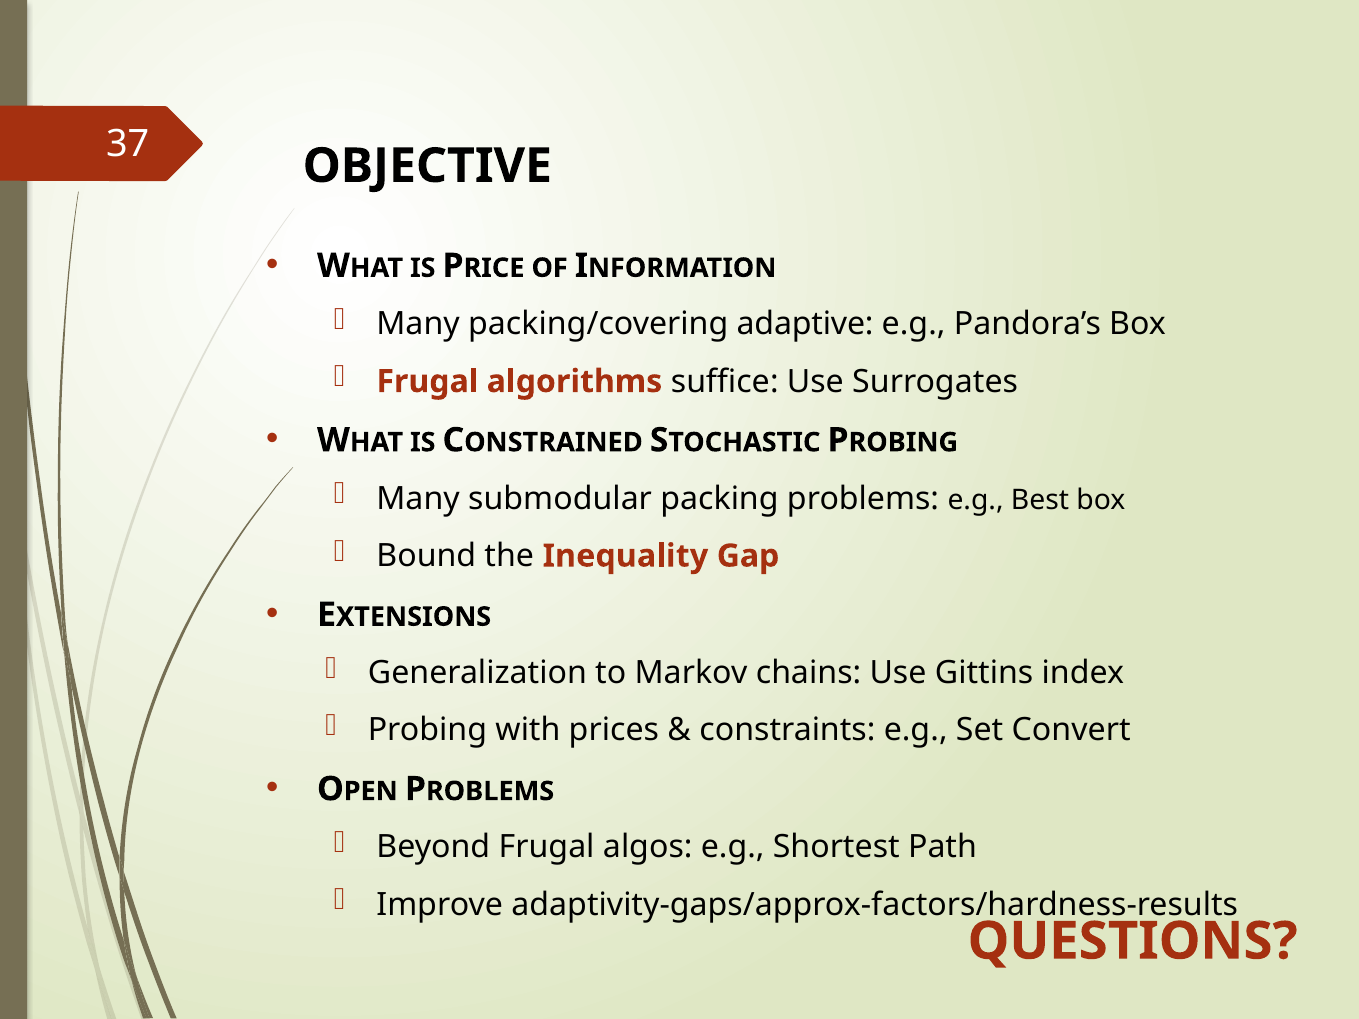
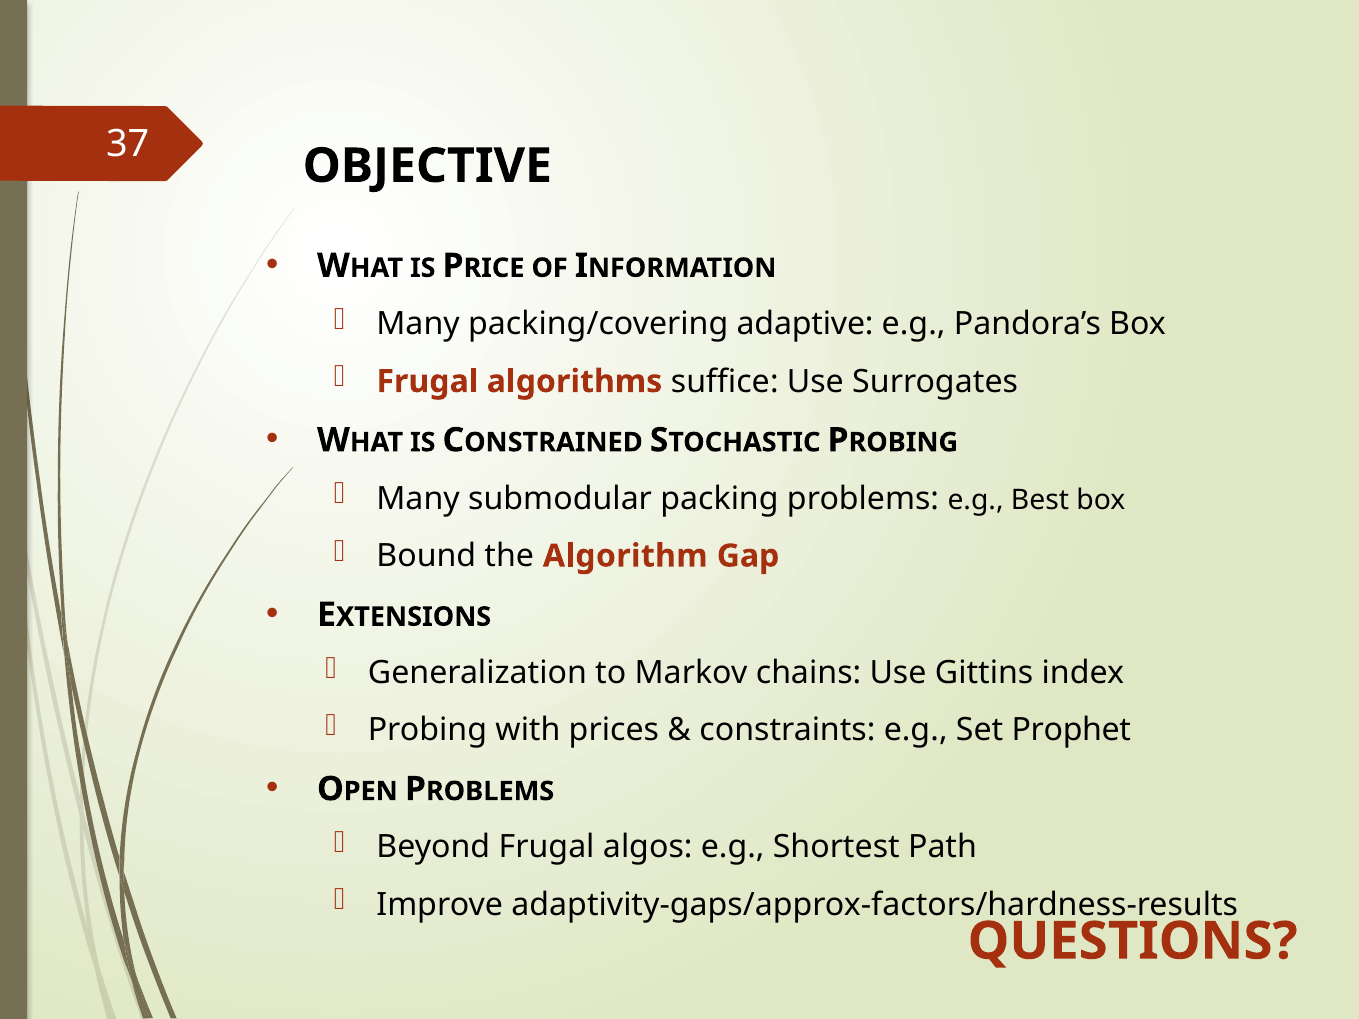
Inequality: Inequality -> Algorithm
Convert: Convert -> Prophet
